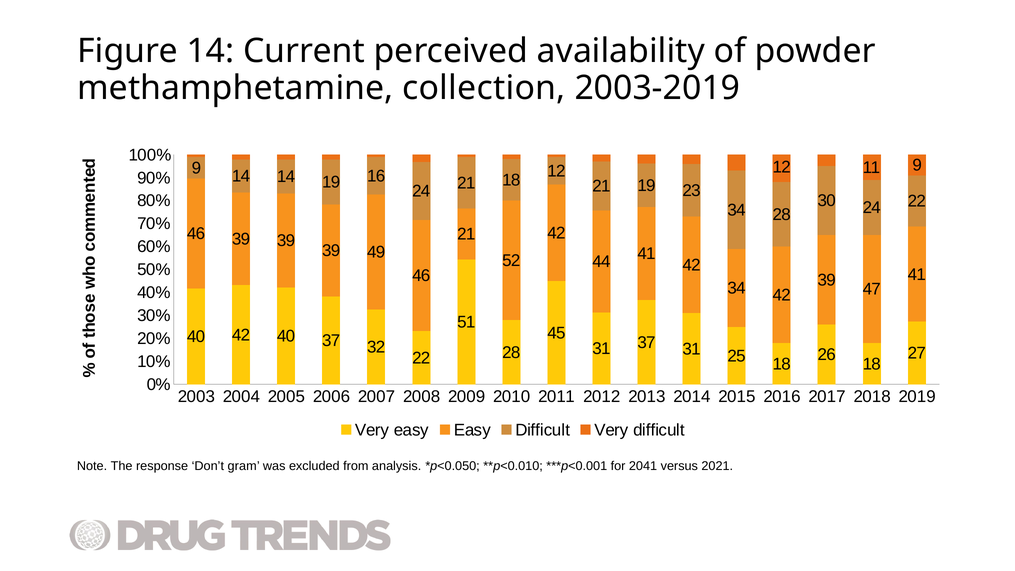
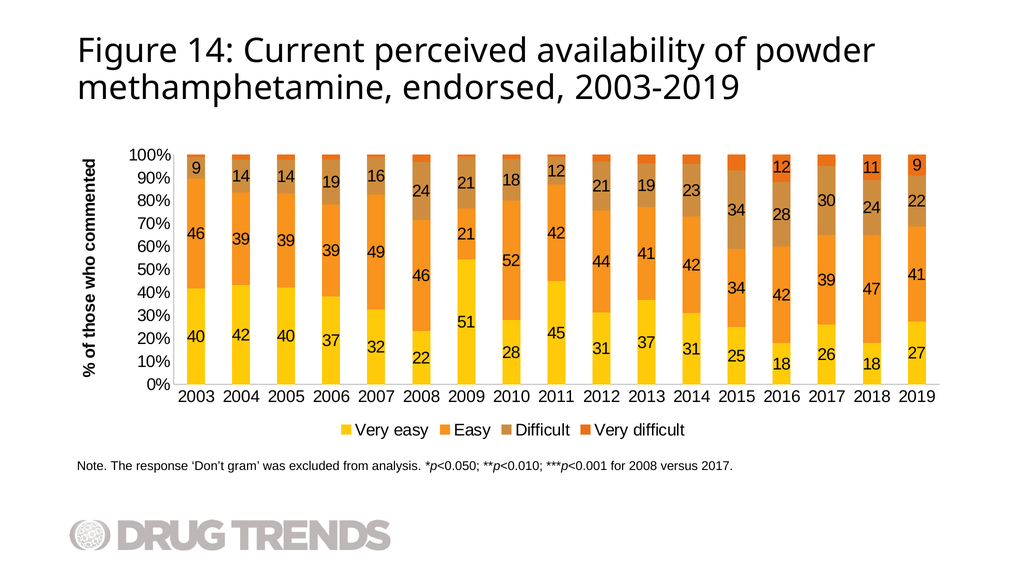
collection: collection -> endorsed
for 2041: 2041 -> 2008
versus 2021: 2021 -> 2017
